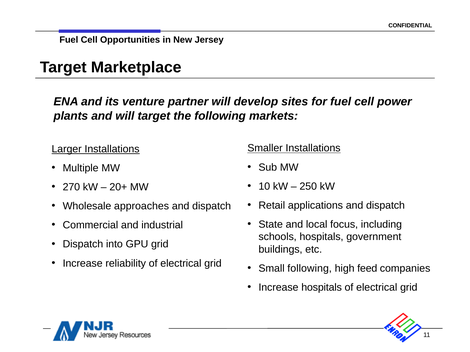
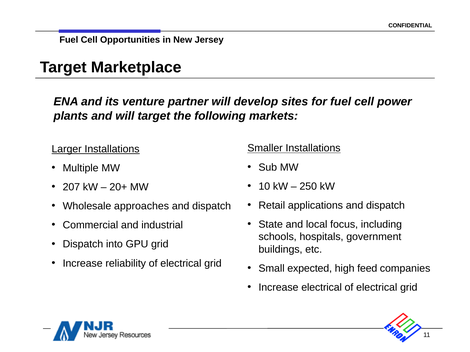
270: 270 -> 207
Small following: following -> expected
Increase hospitals: hospitals -> electrical
